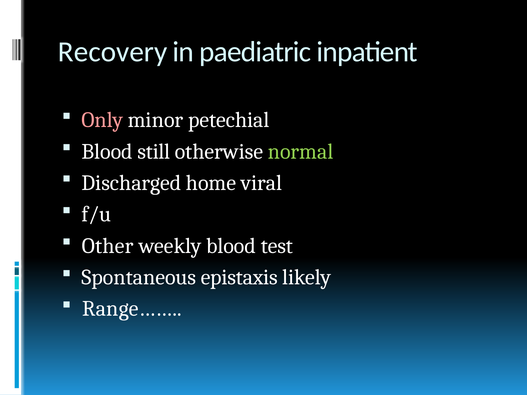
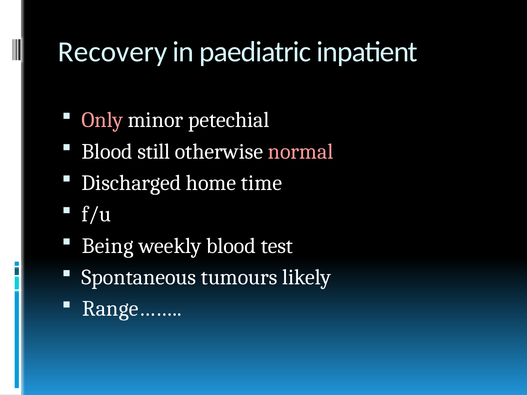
normal colour: light green -> pink
viral: viral -> time
Other: Other -> Being
epistaxis: epistaxis -> tumours
